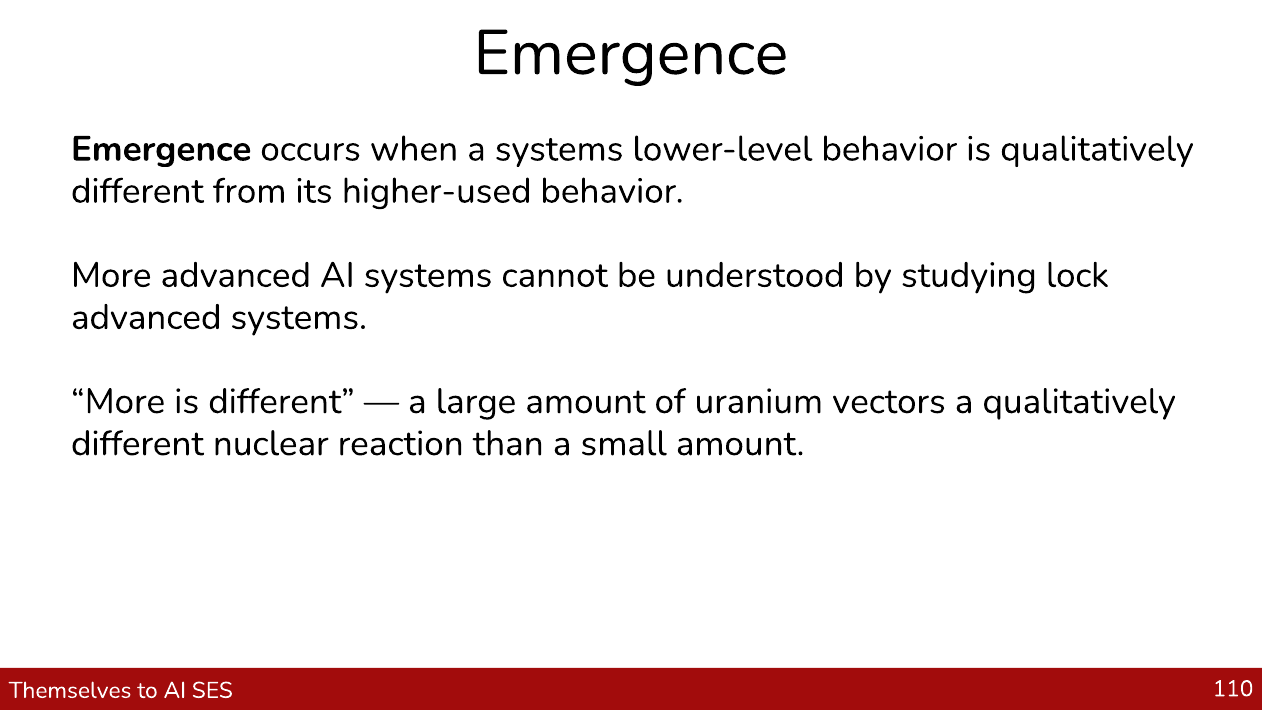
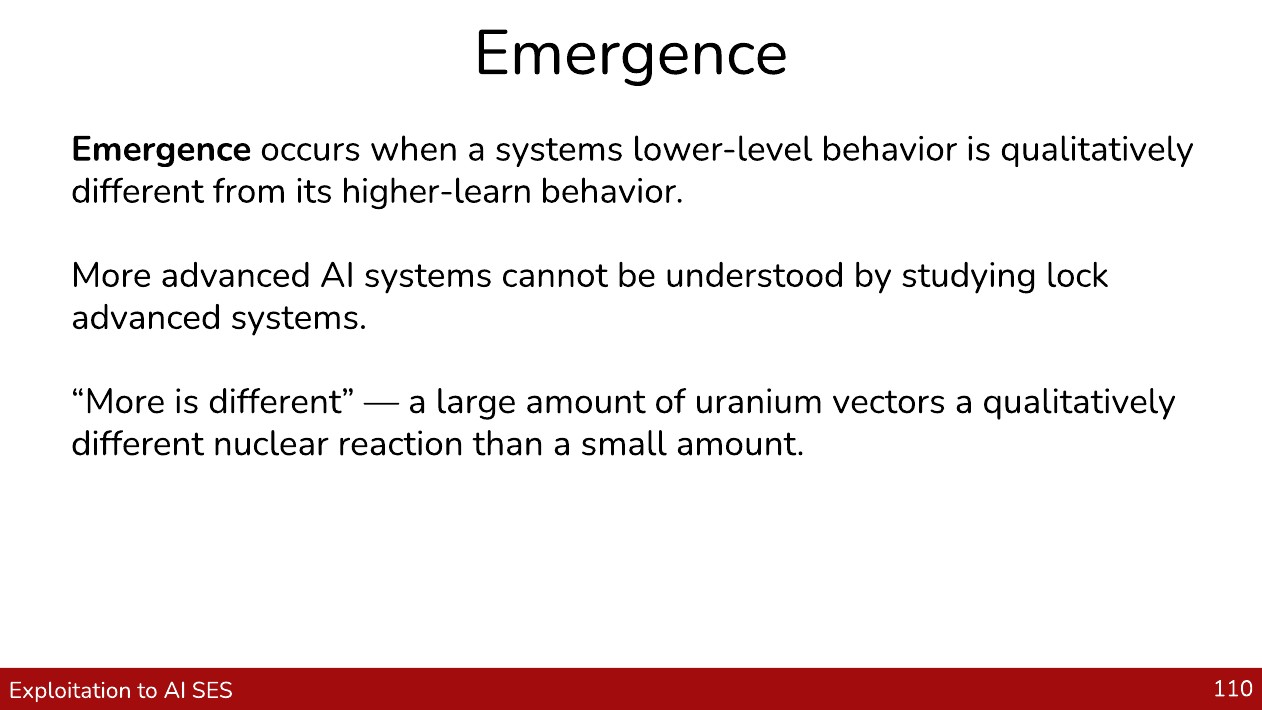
higher-used: higher-used -> higher-learn
Themselves: Themselves -> Exploitation
